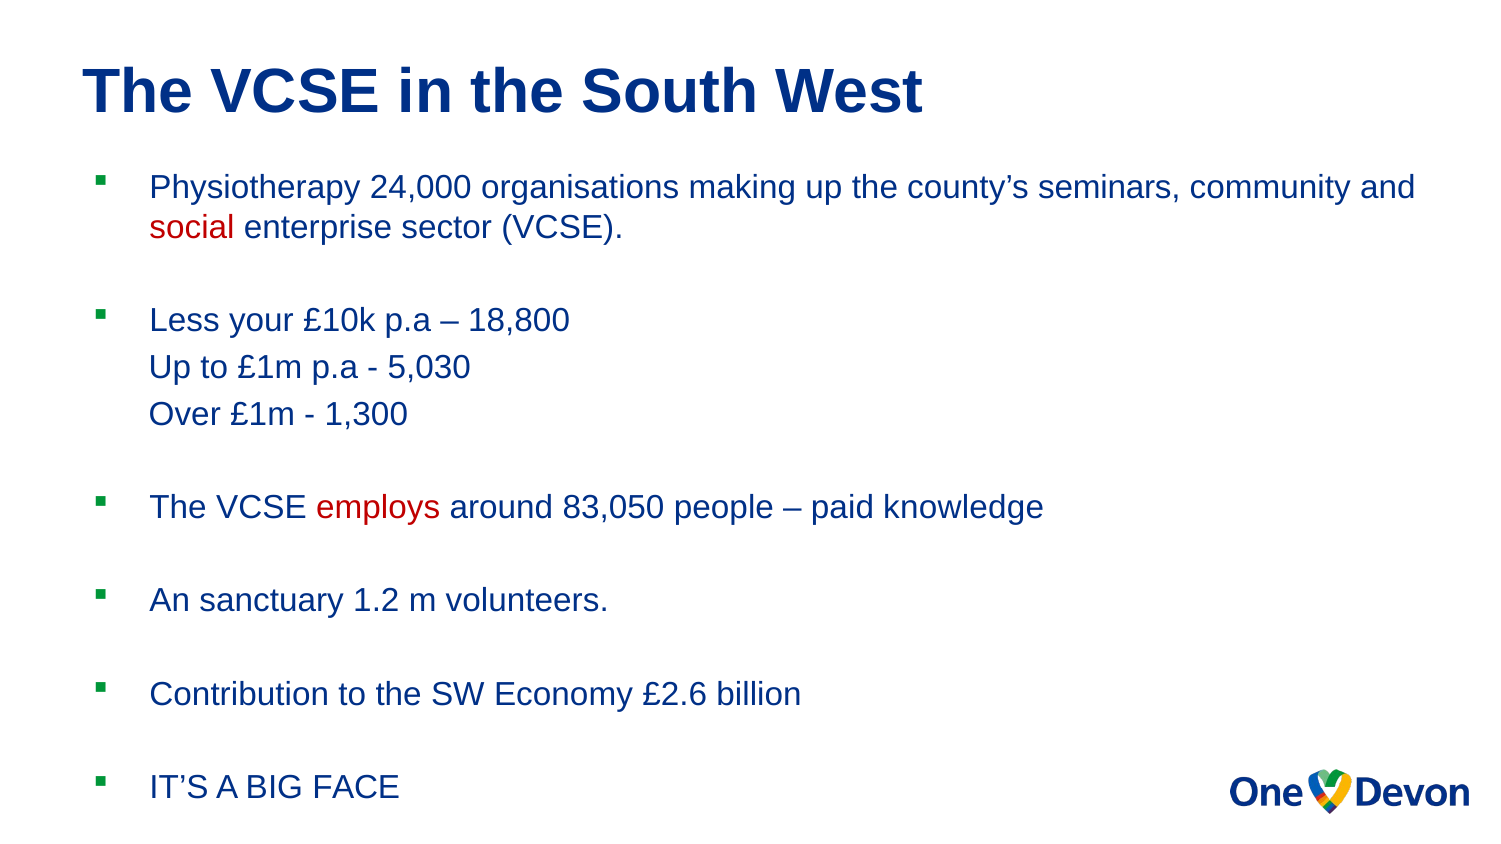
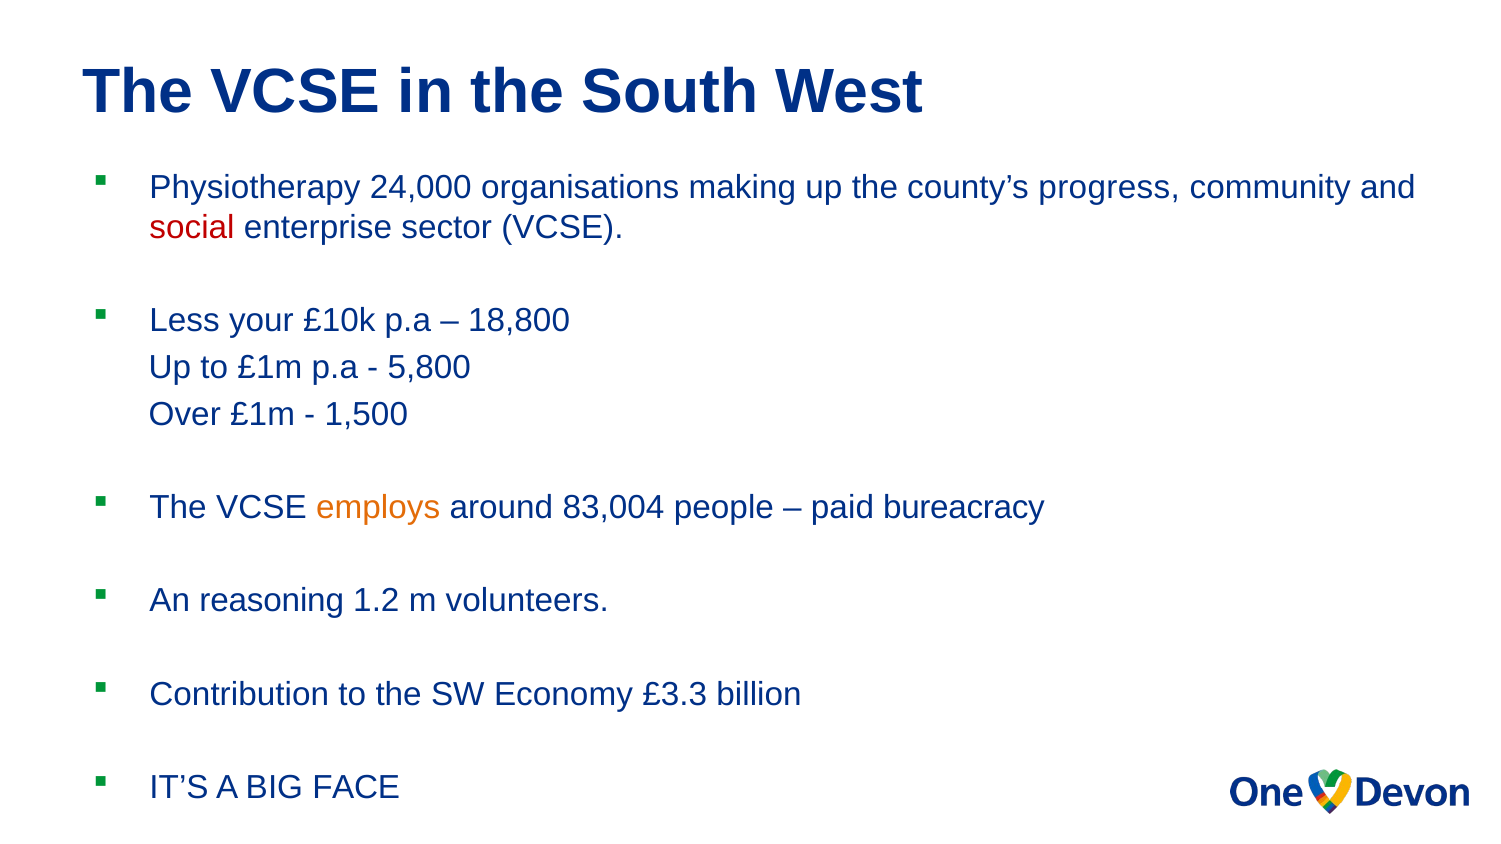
seminars: seminars -> progress
5,030: 5,030 -> 5,800
1,300: 1,300 -> 1,500
employs colour: red -> orange
83,050: 83,050 -> 83,004
knowledge: knowledge -> bureacracy
sanctuary: sanctuary -> reasoning
£2.6: £2.6 -> £3.3
